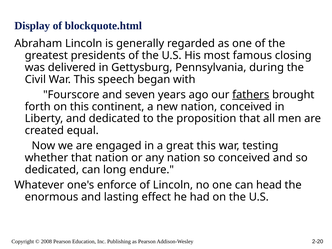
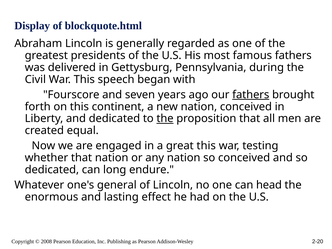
famous closing: closing -> fathers
the at (165, 119) underline: none -> present
enforce: enforce -> general
